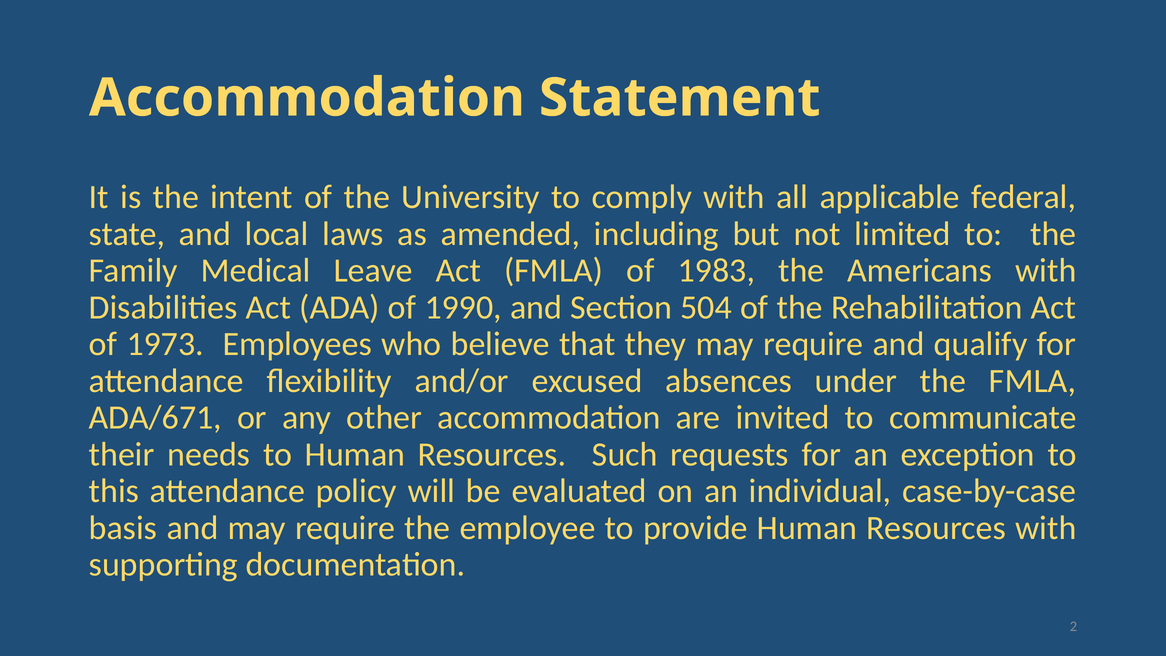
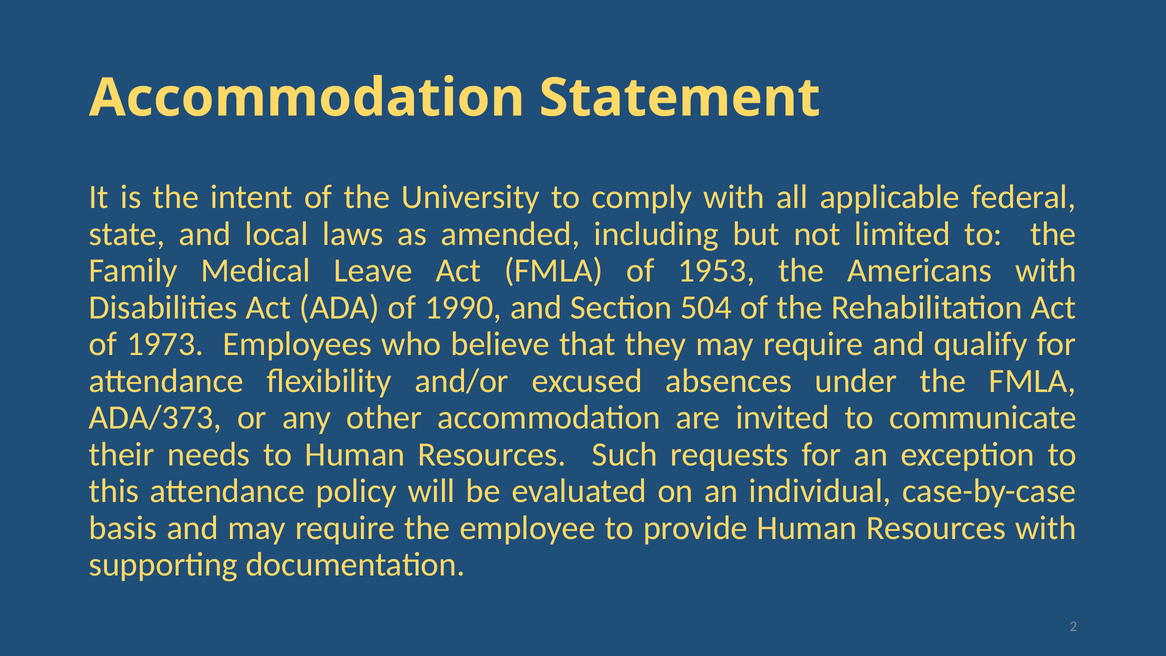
1983: 1983 -> 1953
ADA/671: ADA/671 -> ADA/373
